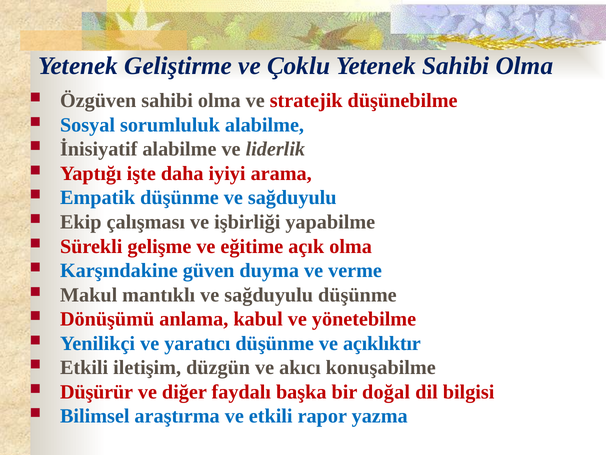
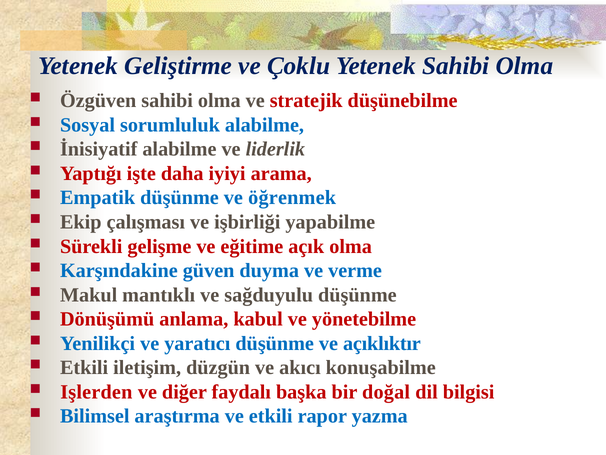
düşünme ve sağduyulu: sağduyulu -> öğrenmek
Düşürür: Düşürür -> Işlerden
